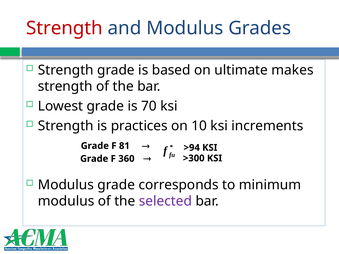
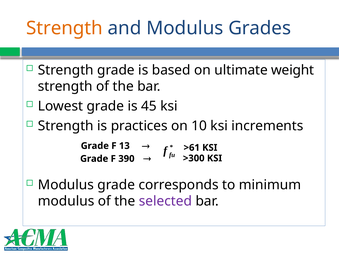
Strength at (64, 28) colour: red -> orange
makes: makes -> weight
70: 70 -> 45
81: 81 -> 13
>94: >94 -> >61
360: 360 -> 390
